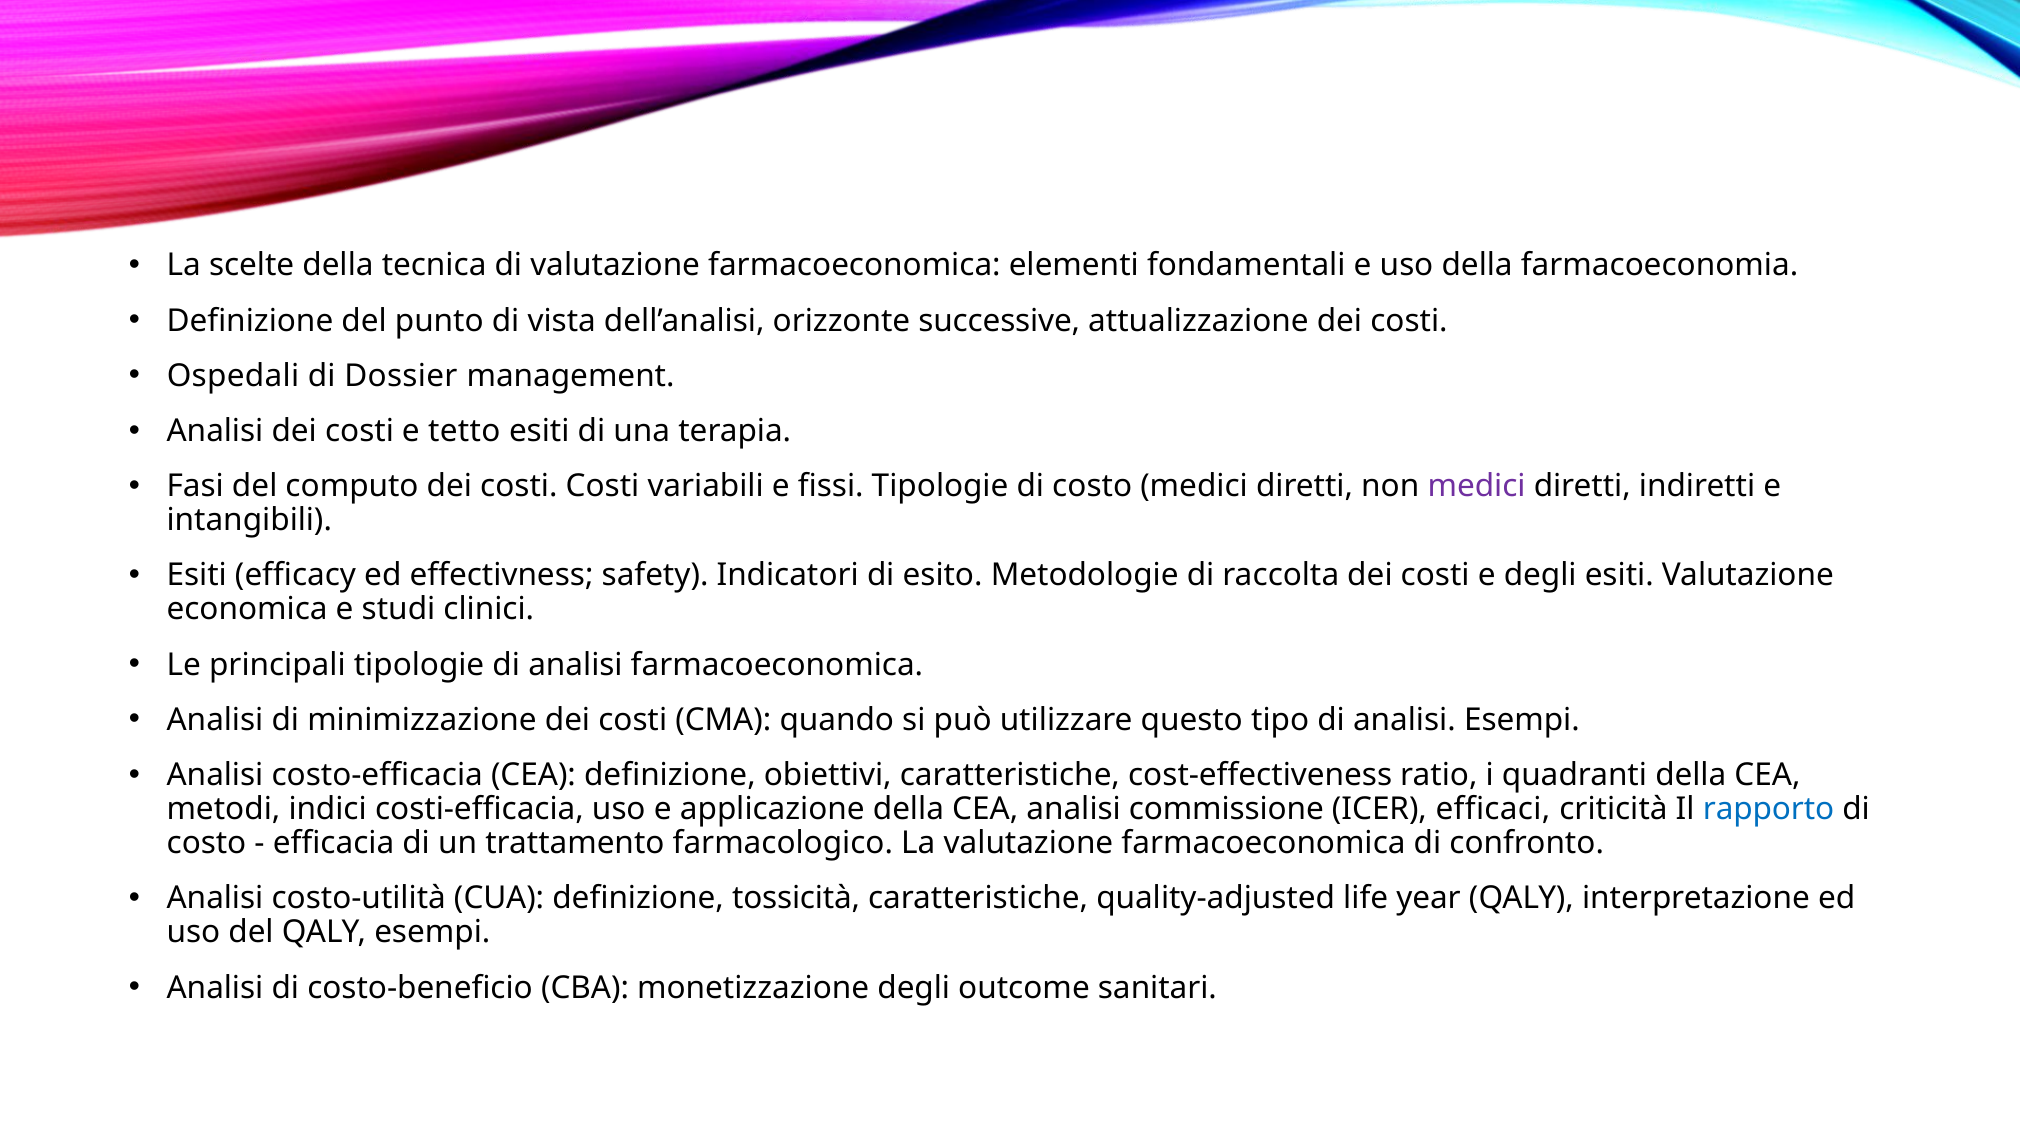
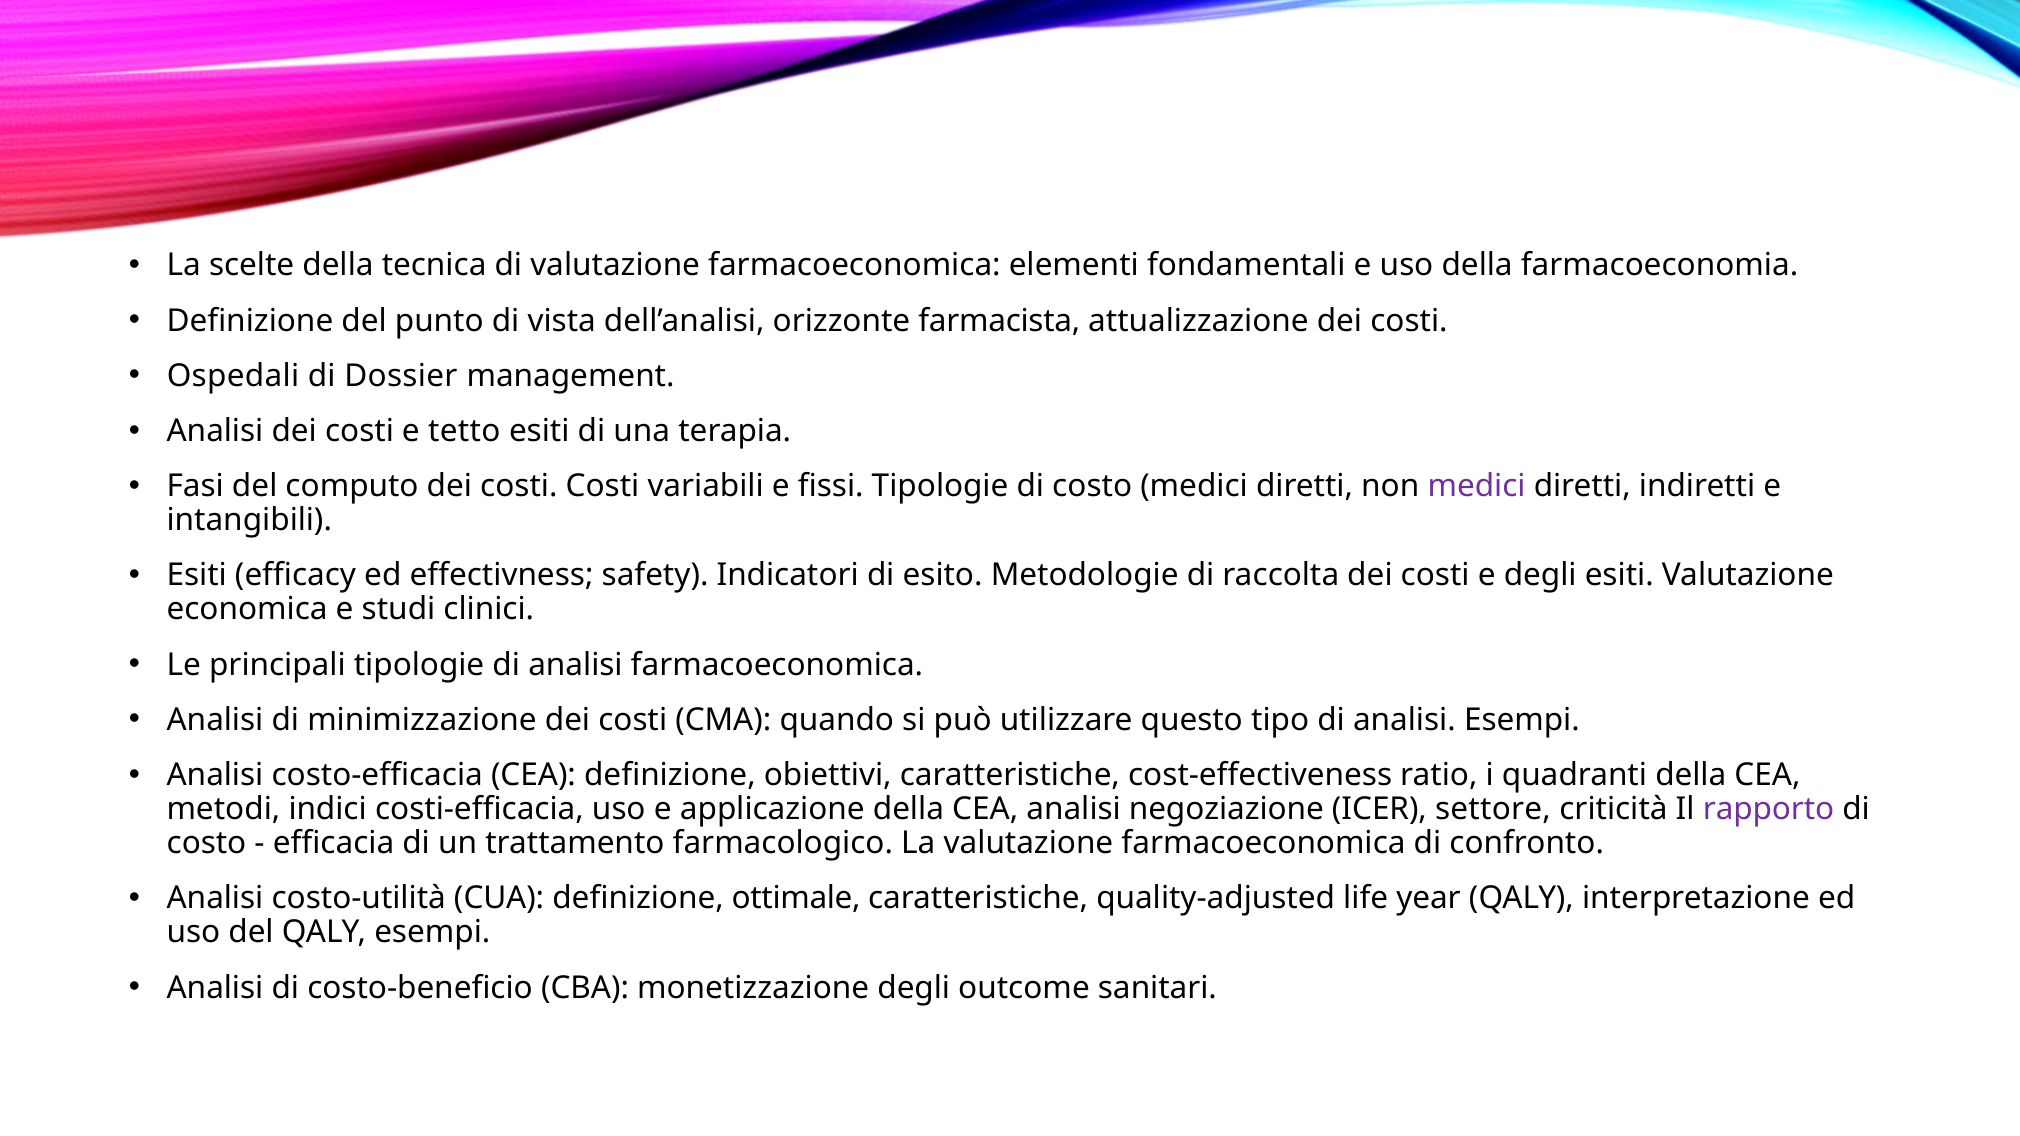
successive: successive -> farmacista
commissione: commissione -> negoziazione
efficaci: efficaci -> settore
rapporto colour: blue -> purple
tossicità: tossicità -> ottimale
